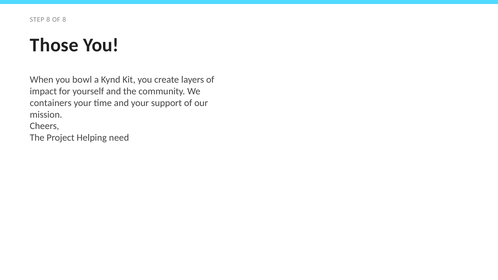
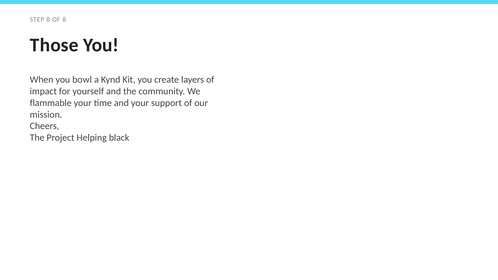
containers: containers -> flammable
need: need -> black
